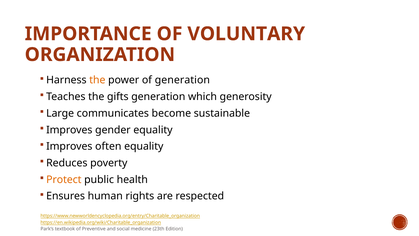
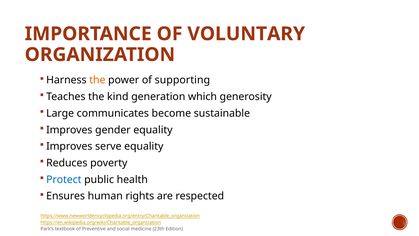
of generation: generation -> supporting
gifts: gifts -> kind
often: often -> serve
Protect colour: orange -> blue
